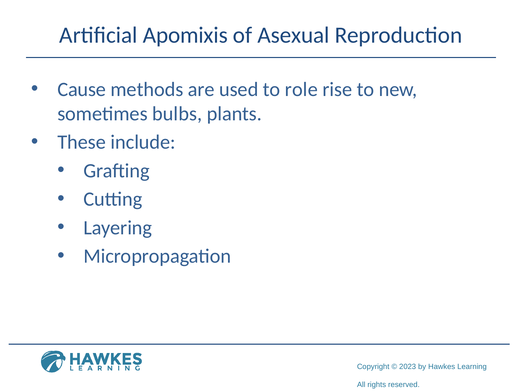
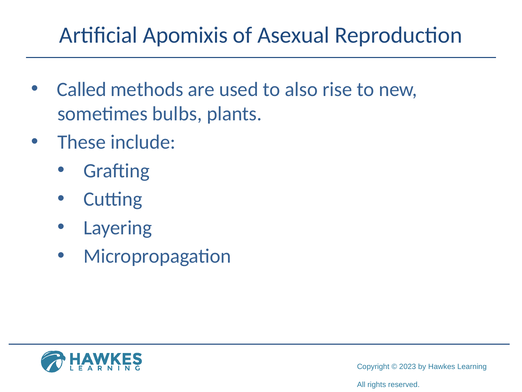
Cause: Cause -> Called
role: role -> also
